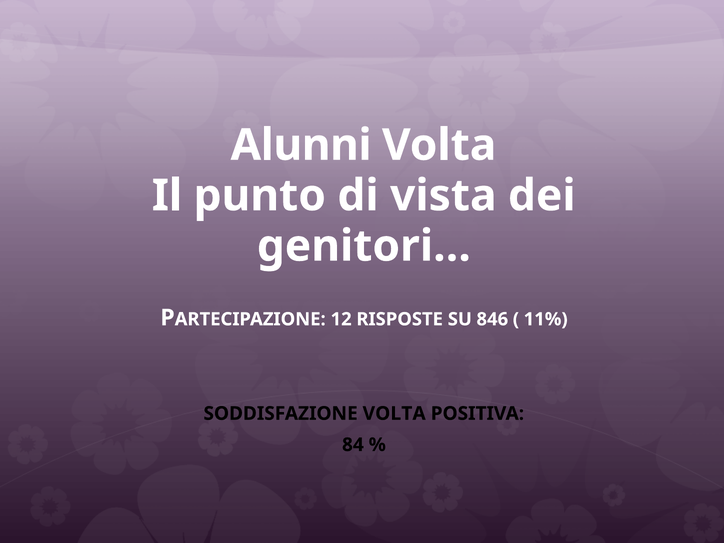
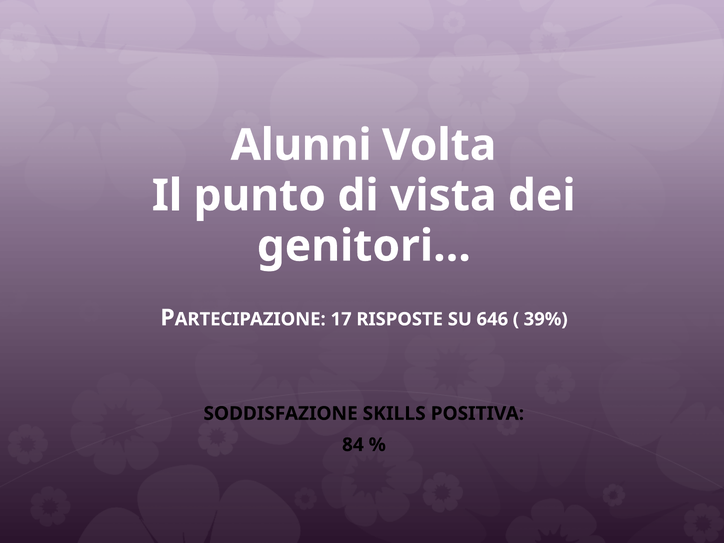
12: 12 -> 17
846: 846 -> 646
11%: 11% -> 39%
SODDISFAZIONE VOLTA: VOLTA -> SKILLS
